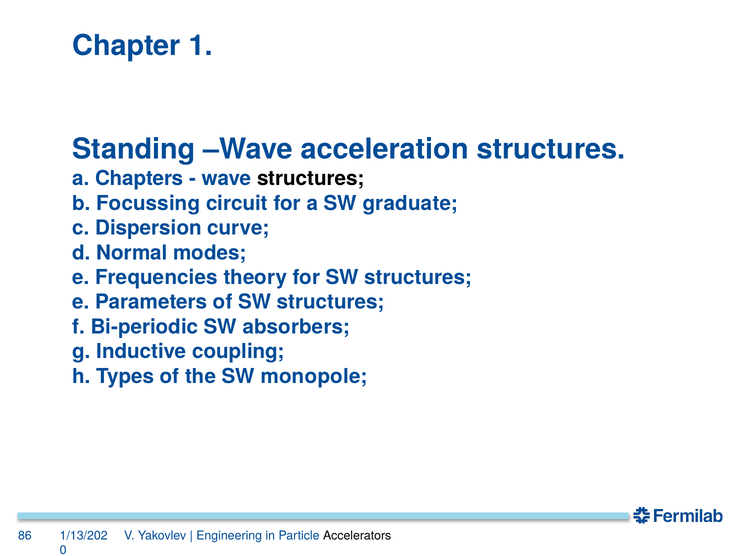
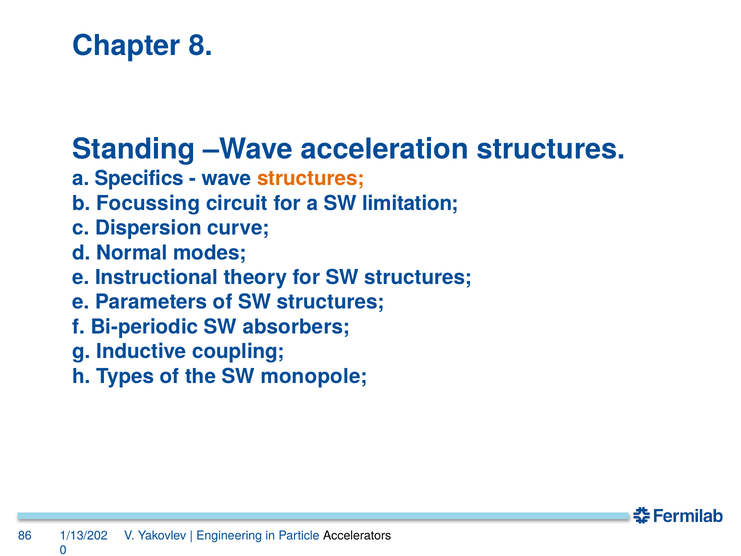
1: 1 -> 8
Chapters: Chapters -> Specifics
structures at (311, 178) colour: black -> orange
graduate: graduate -> limitation
Frequencies: Frequencies -> Instructional
